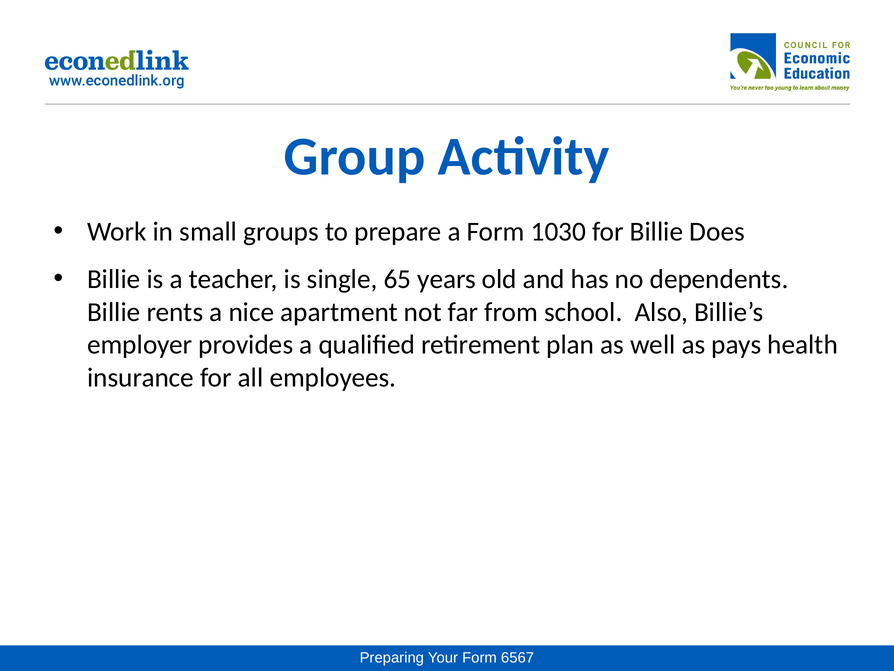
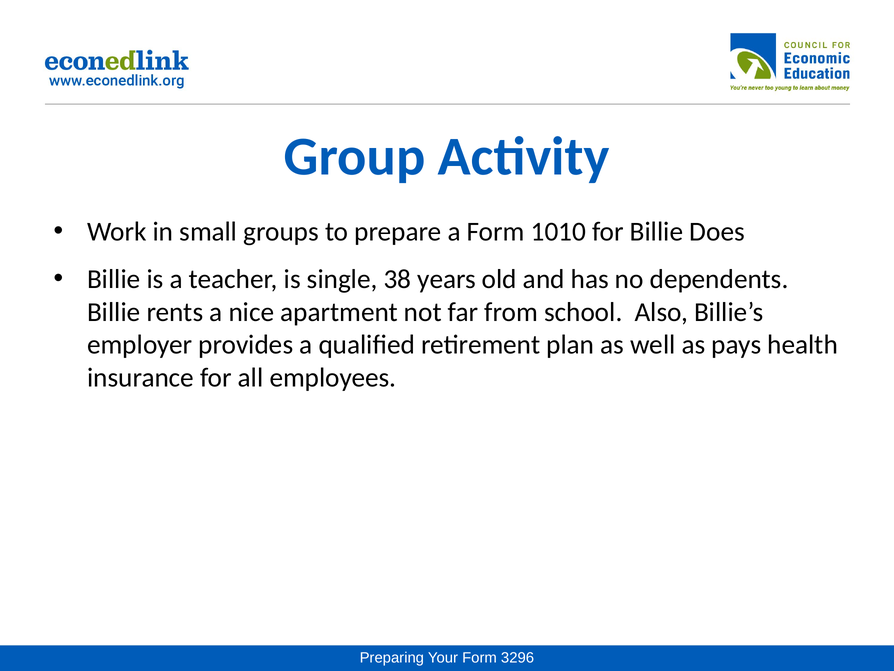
1030: 1030 -> 1010
65: 65 -> 38
6567: 6567 -> 3296
